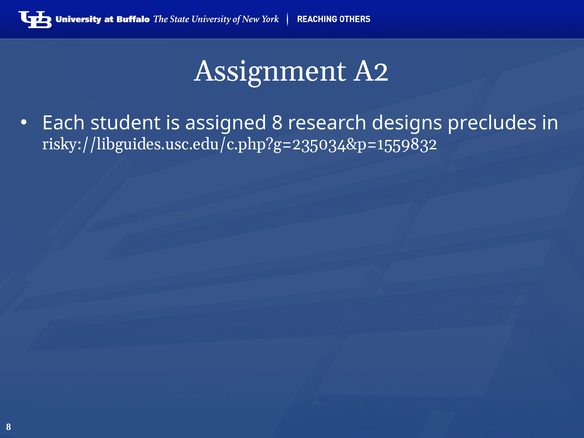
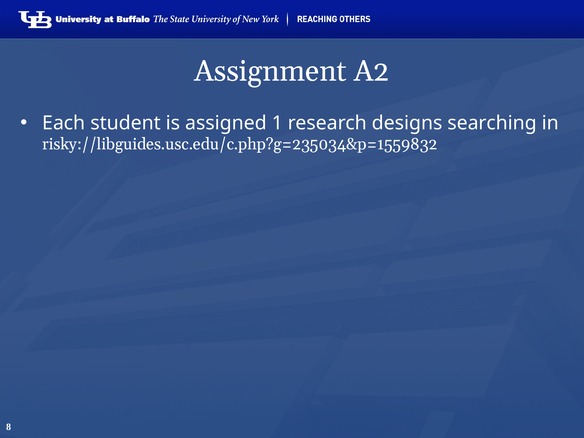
assigned 8: 8 -> 1
precludes: precludes -> searching
